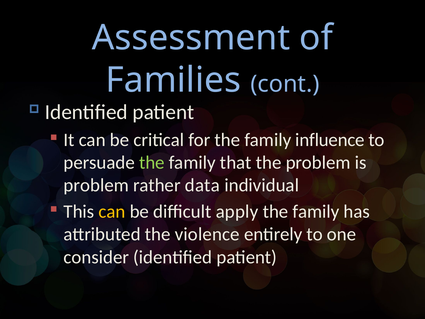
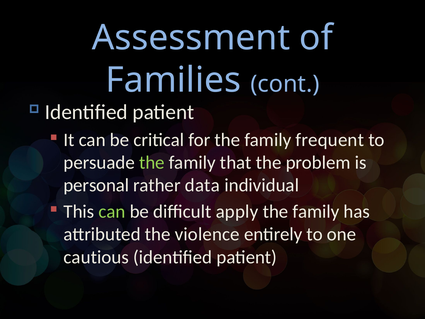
influence: influence -> frequent
problem at (96, 185): problem -> personal
can at (112, 212) colour: yellow -> light green
consider: consider -> cautious
